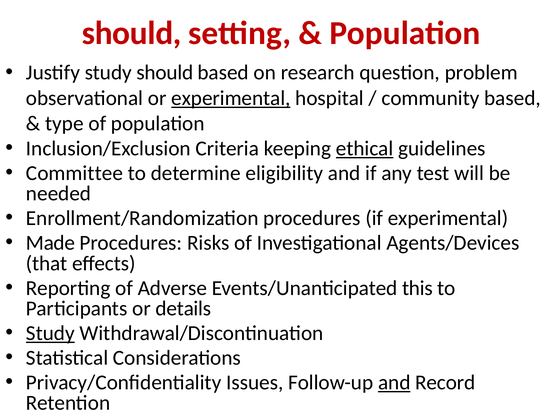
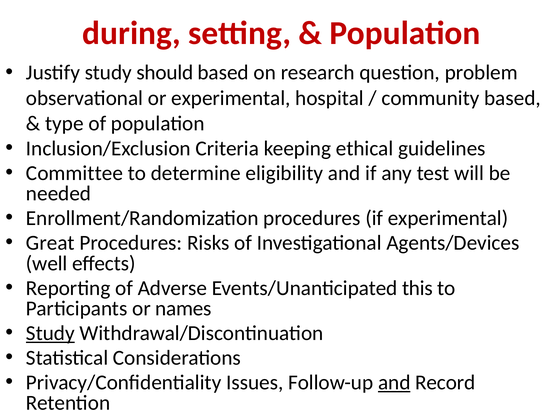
should at (132, 33): should -> during
experimental at (231, 98) underline: present -> none
ethical underline: present -> none
Made: Made -> Great
that: that -> well
details: details -> names
